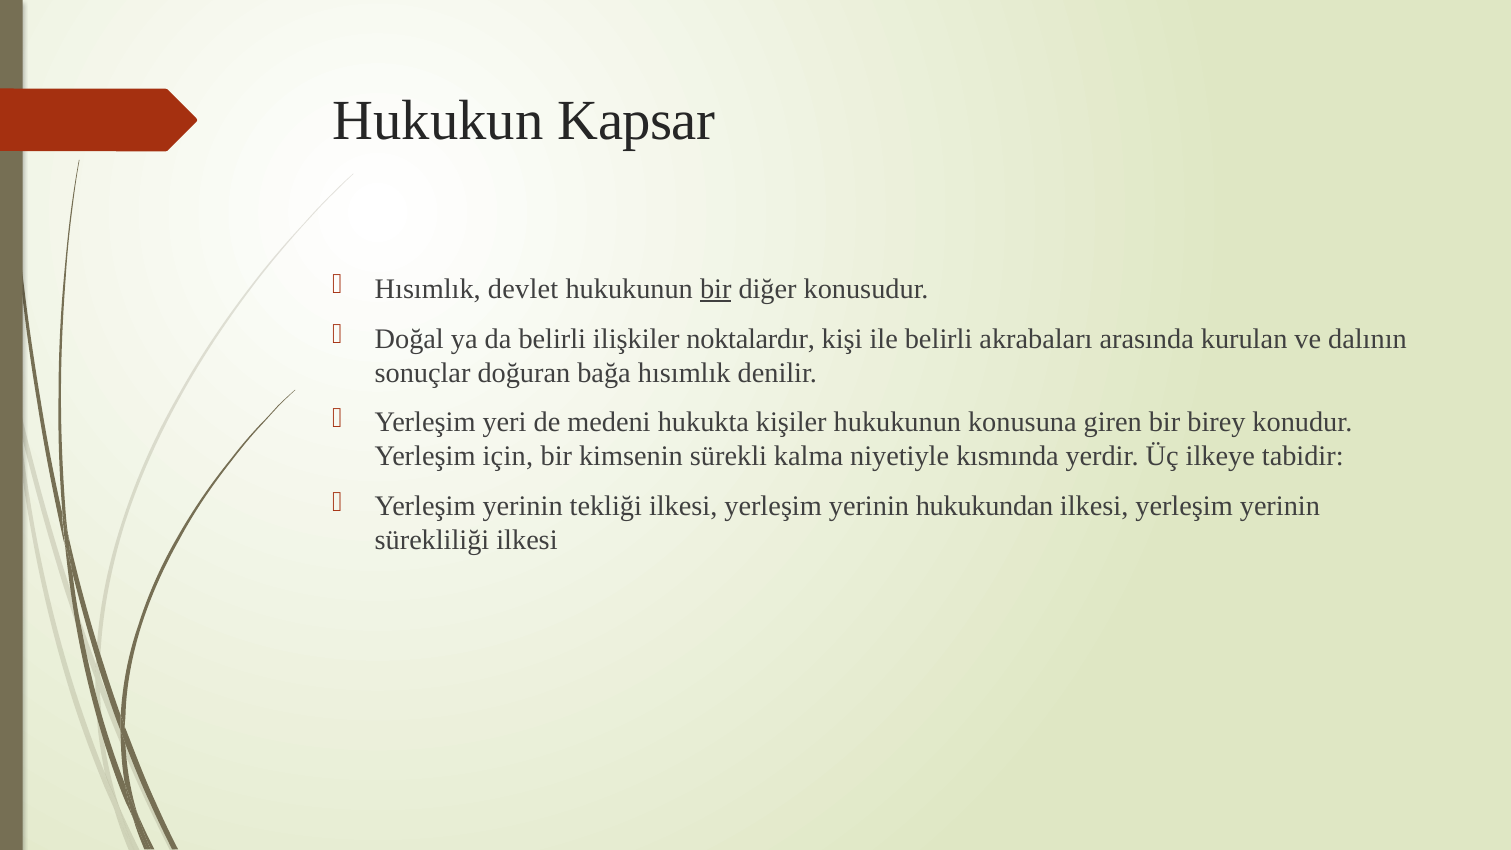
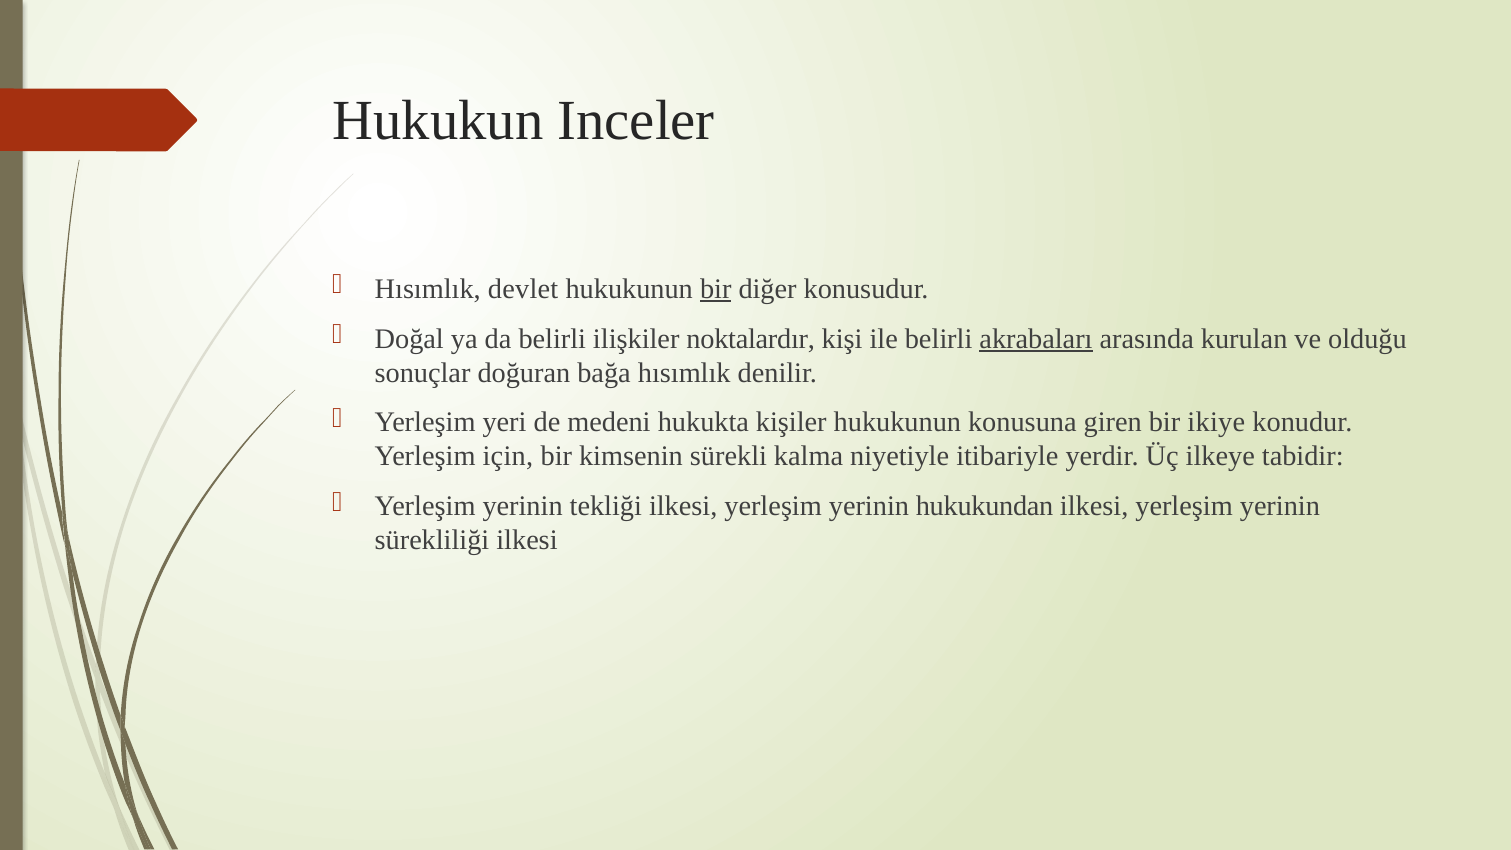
Kapsar: Kapsar -> Inceler
akrabaları underline: none -> present
dalının: dalının -> olduğu
birey: birey -> ikiye
kısmında: kısmında -> itibariyle
